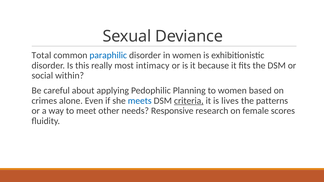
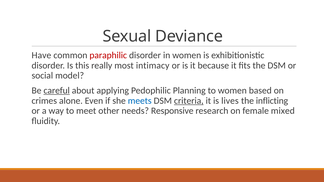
Total: Total -> Have
paraphilic colour: blue -> red
within: within -> model
careful underline: none -> present
patterns: patterns -> inflicting
scores: scores -> mixed
